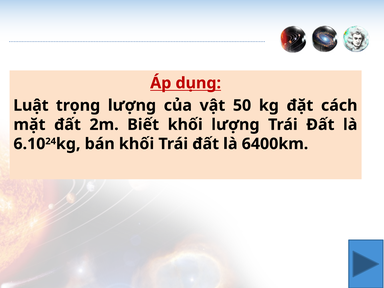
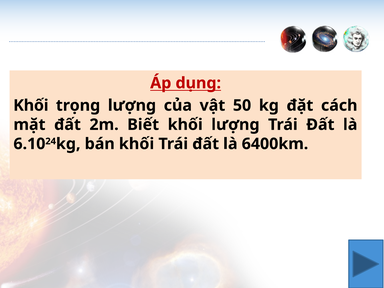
Luật at (31, 105): Luật -> Khối
